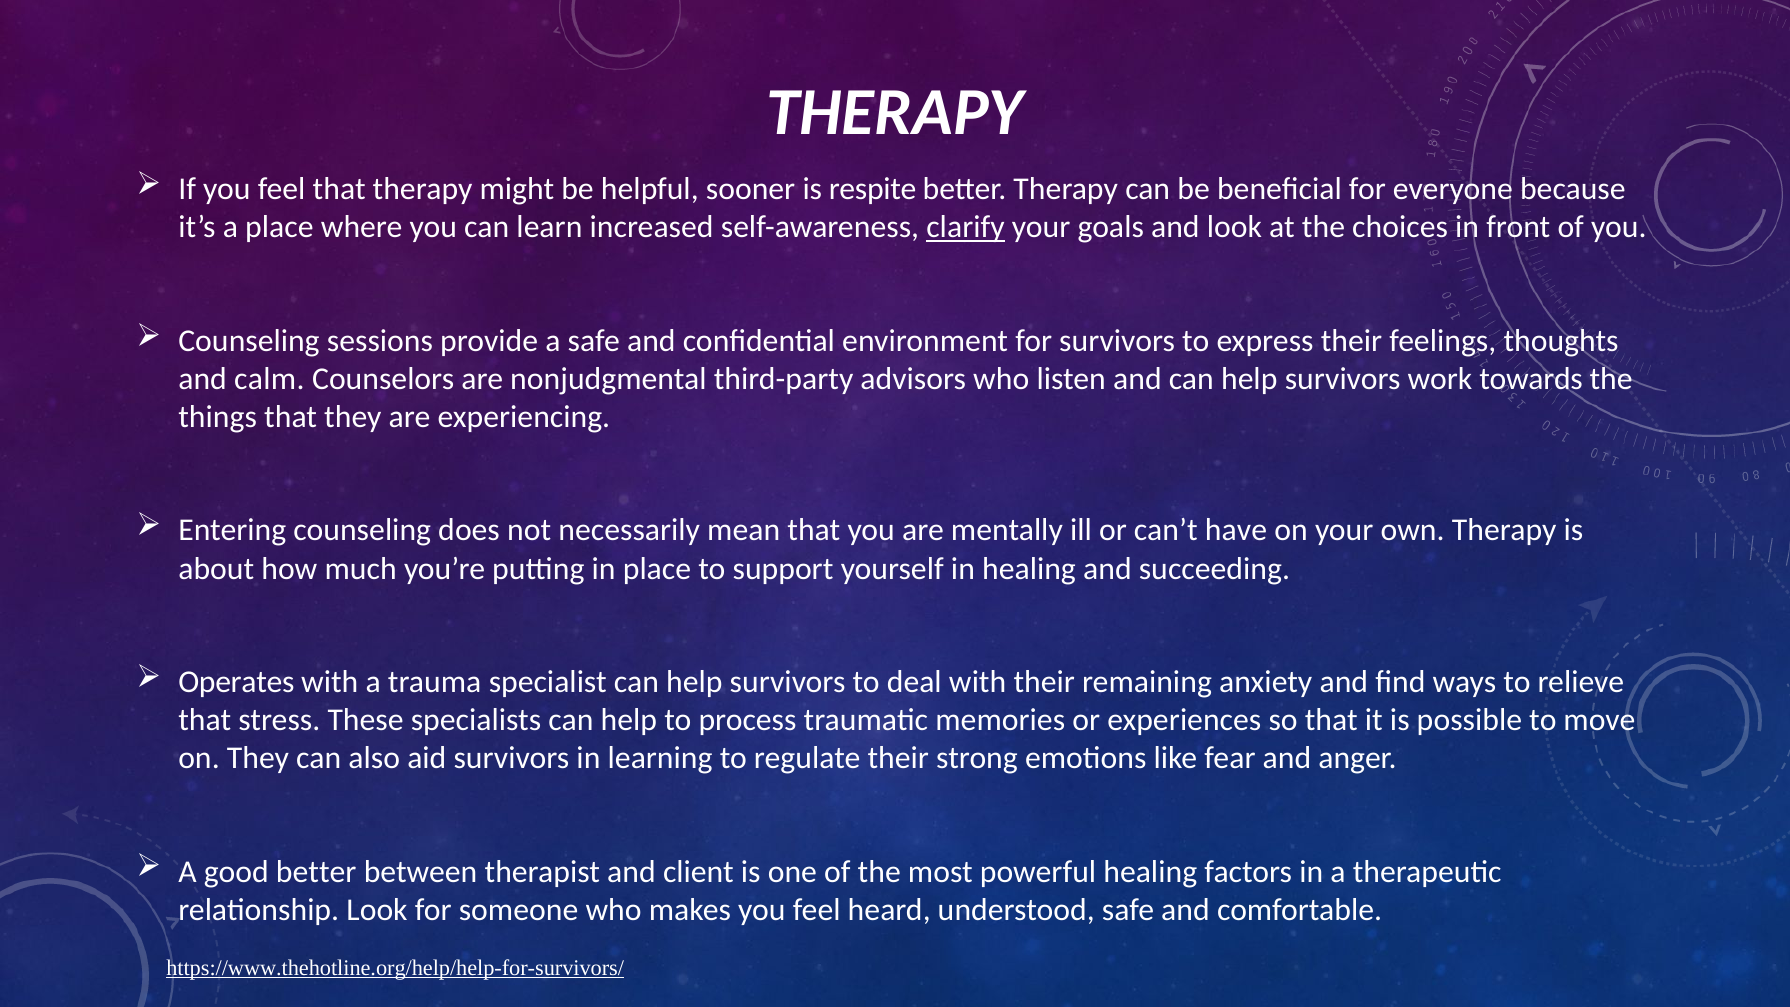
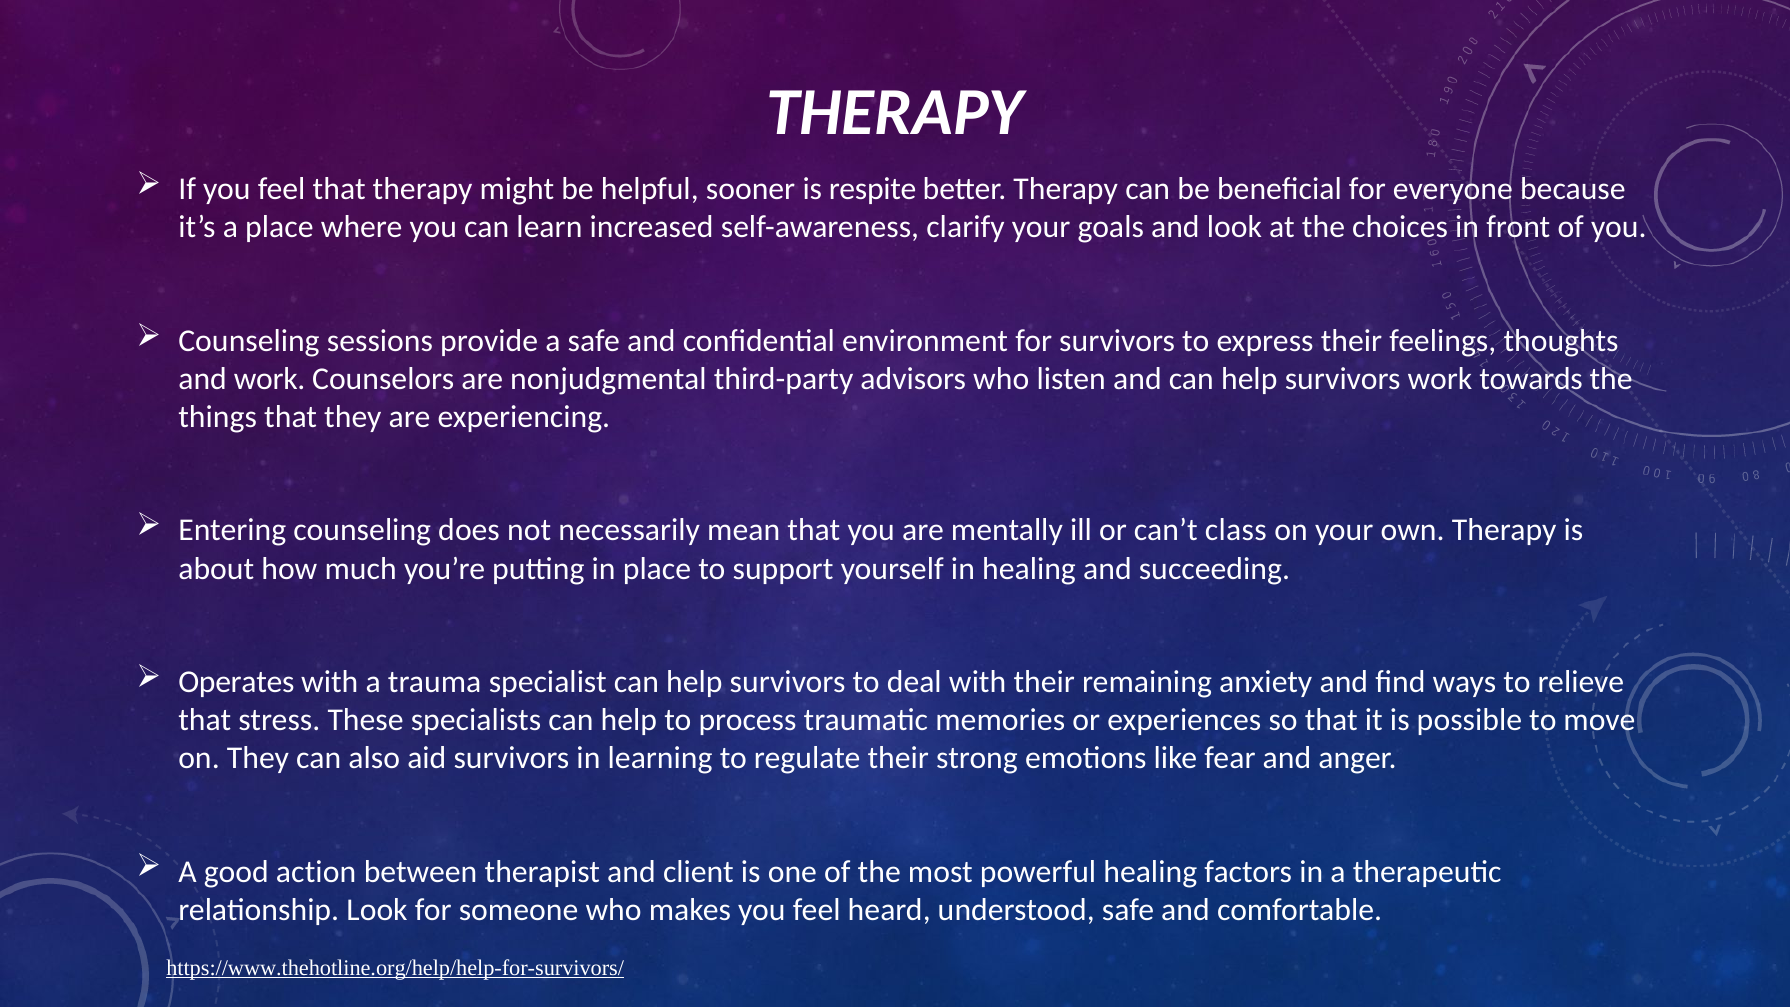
clarify underline: present -> none
and calm: calm -> work
have: have -> class
good better: better -> action
